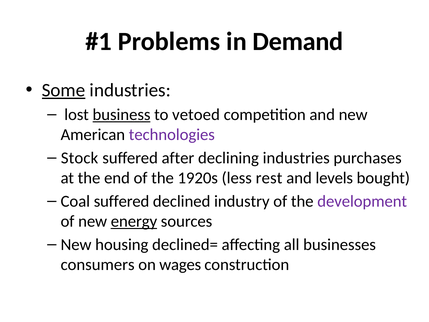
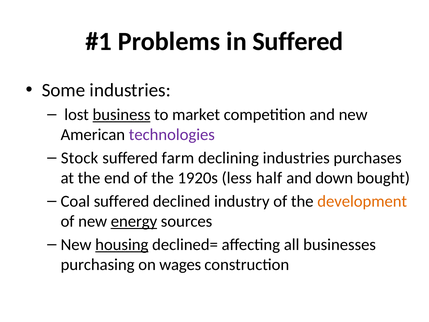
in Demand: Demand -> Suffered
Some underline: present -> none
vetoed: vetoed -> market
after: after -> farm
rest: rest -> half
levels: levels -> down
development colour: purple -> orange
housing underline: none -> present
consumers: consumers -> purchasing
